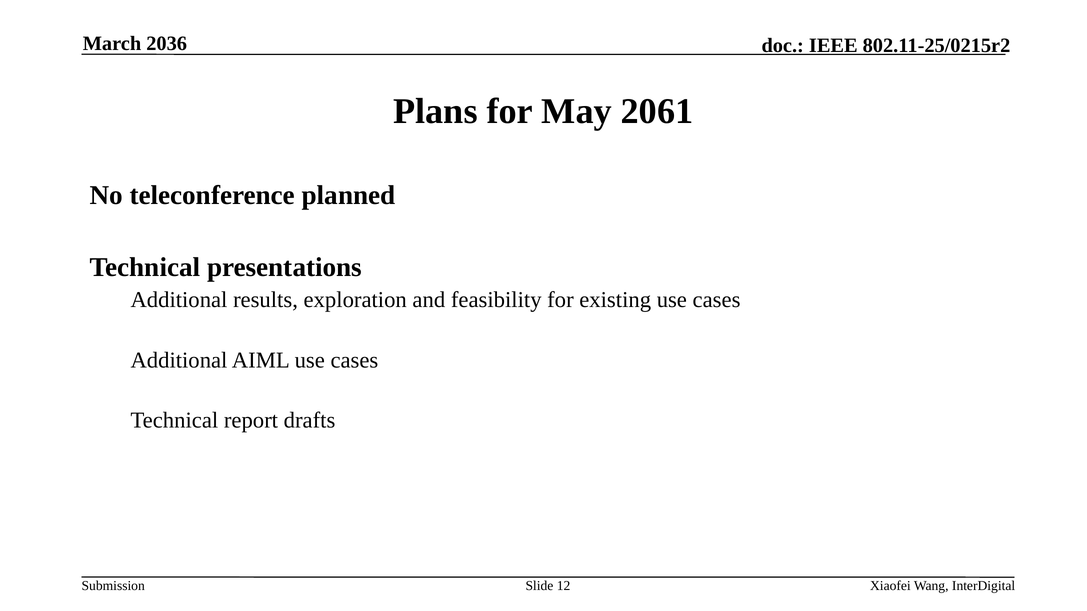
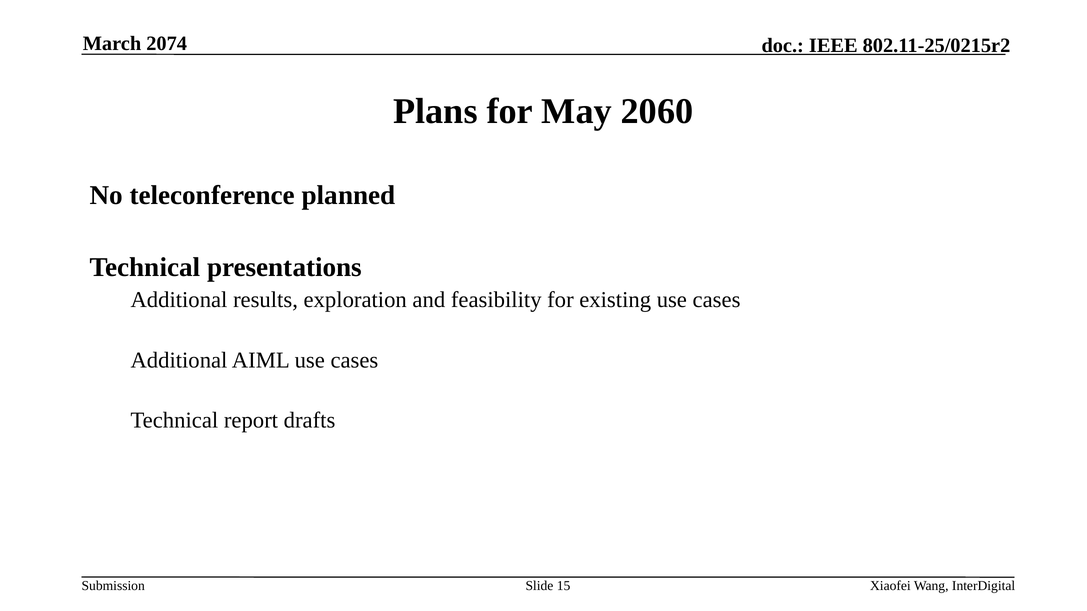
2036: 2036 -> 2074
2061: 2061 -> 2060
12: 12 -> 15
